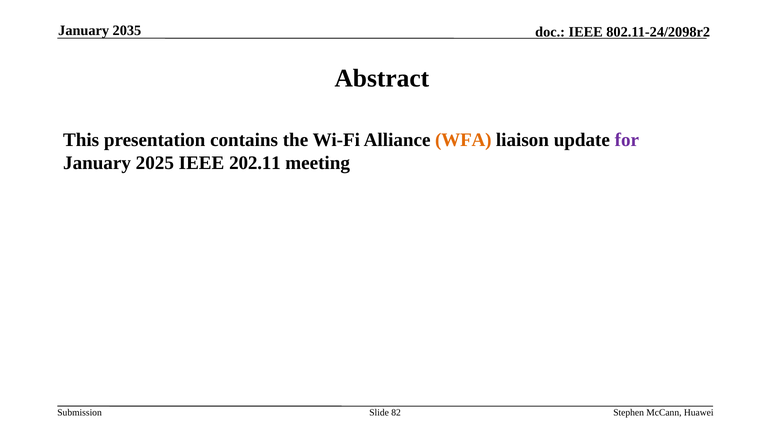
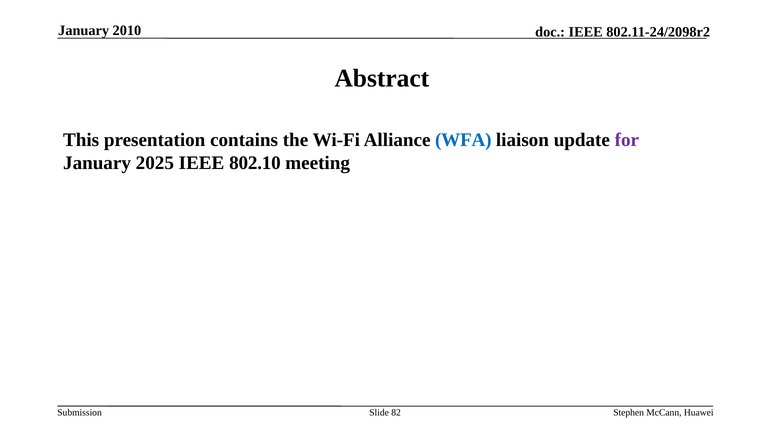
2035: 2035 -> 2010
WFA colour: orange -> blue
202.11: 202.11 -> 802.10
